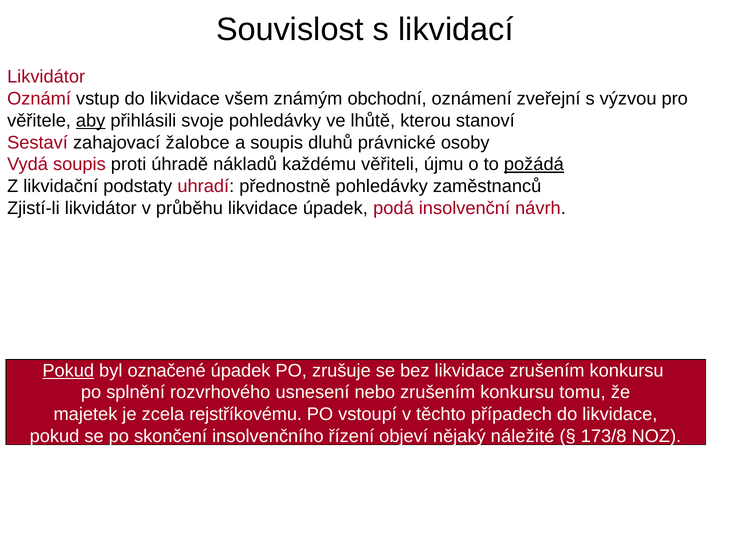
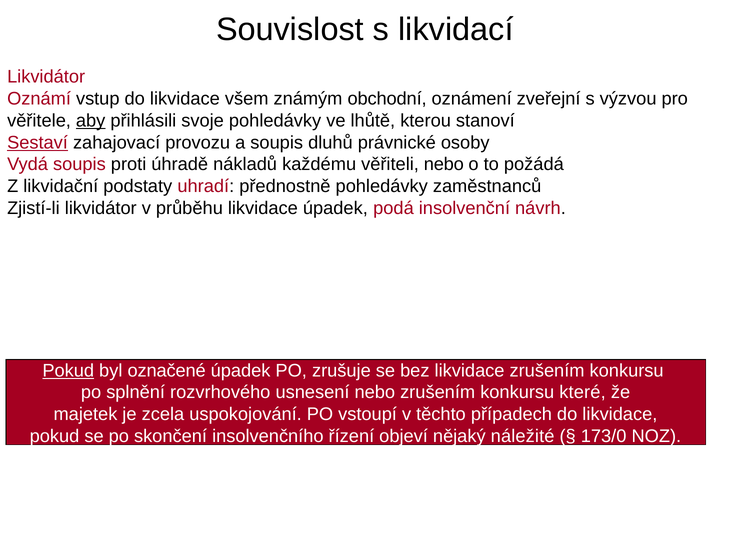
Sestaví underline: none -> present
žalobce: žalobce -> provozu
věřiteli újmu: újmu -> nebo
požádá underline: present -> none
tomu: tomu -> které
rejstříkovému: rejstříkovému -> uspokojování
173/8: 173/8 -> 173/0
